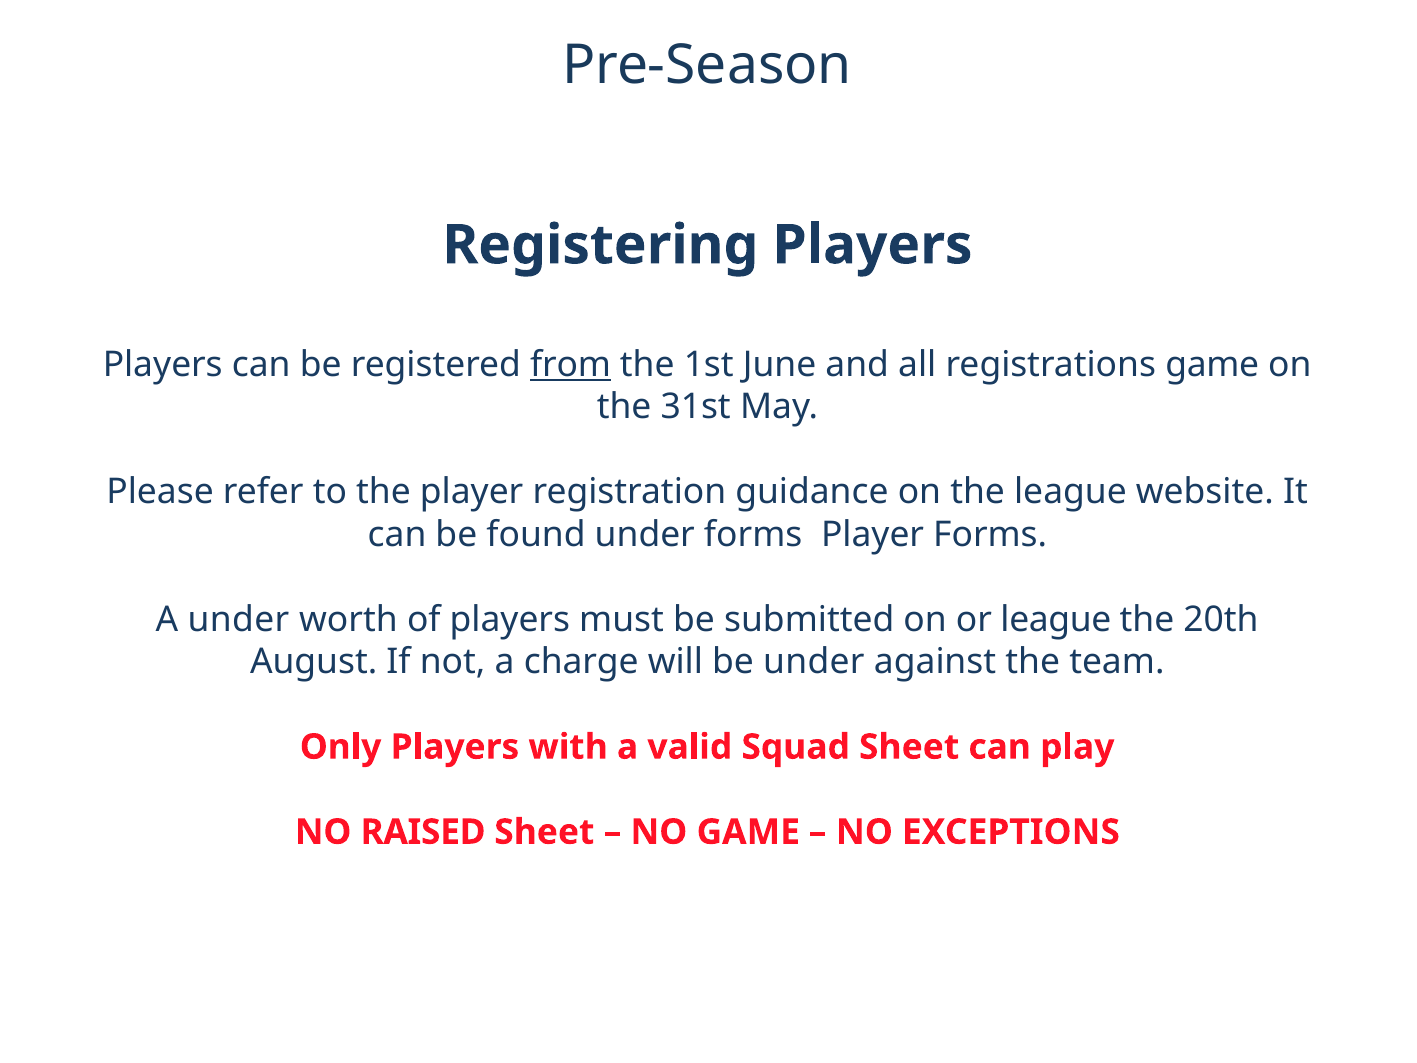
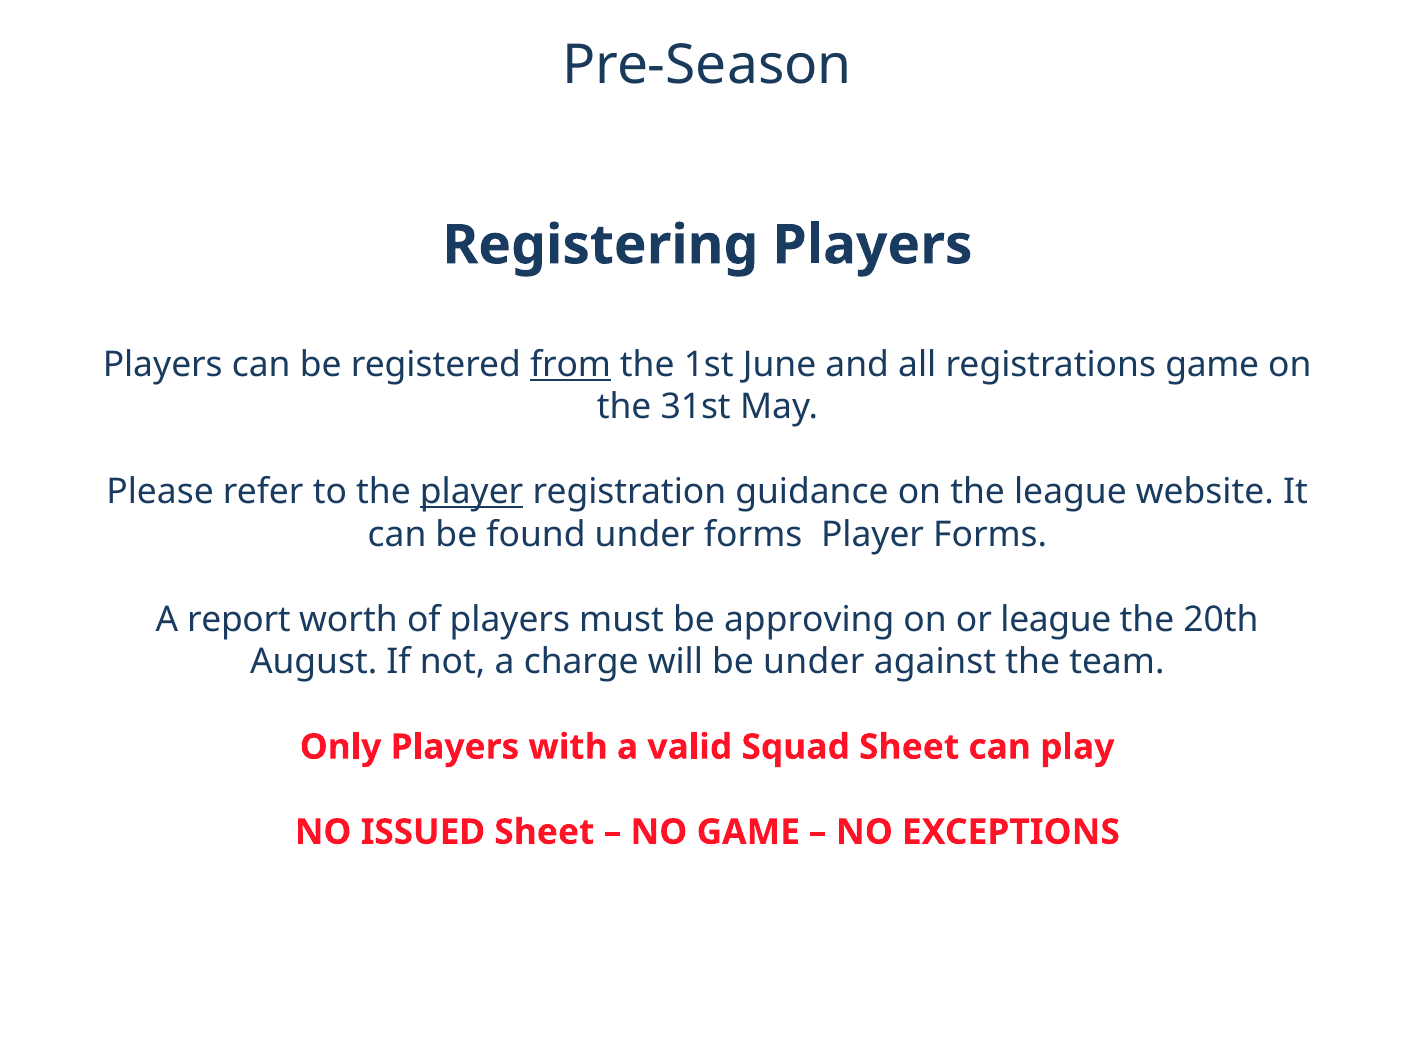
player at (472, 492) underline: none -> present
A under: under -> report
submitted: submitted -> approving
RAISED: RAISED -> ISSUED
